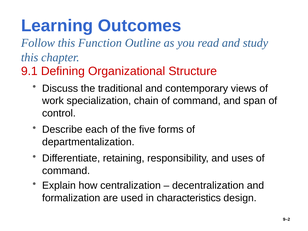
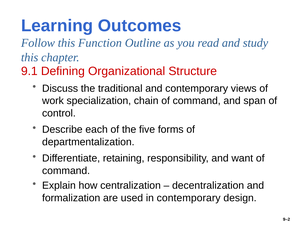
uses: uses -> want
in characteristics: characteristics -> contemporary
